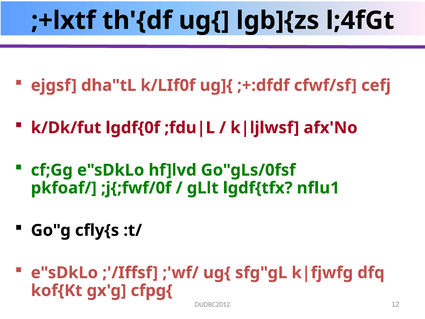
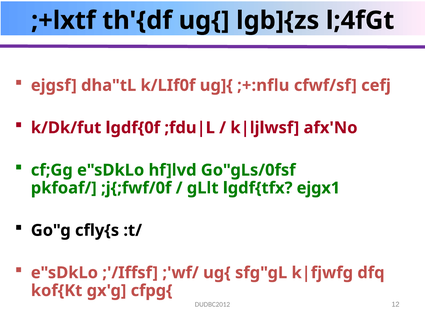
;+:dfdf: ;+:dfdf -> ;+:nflu
nflu1: nflu1 -> ejgx1
